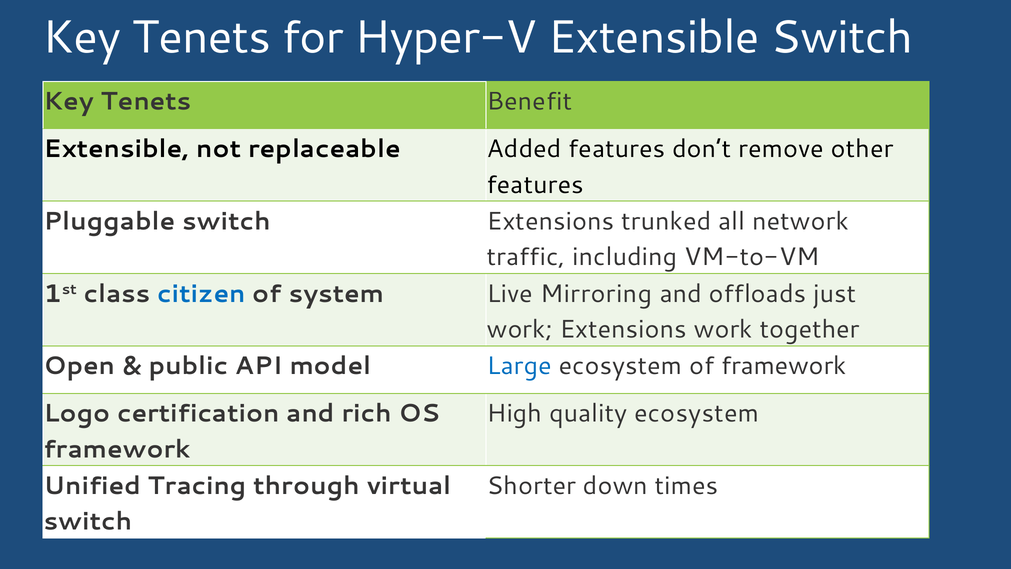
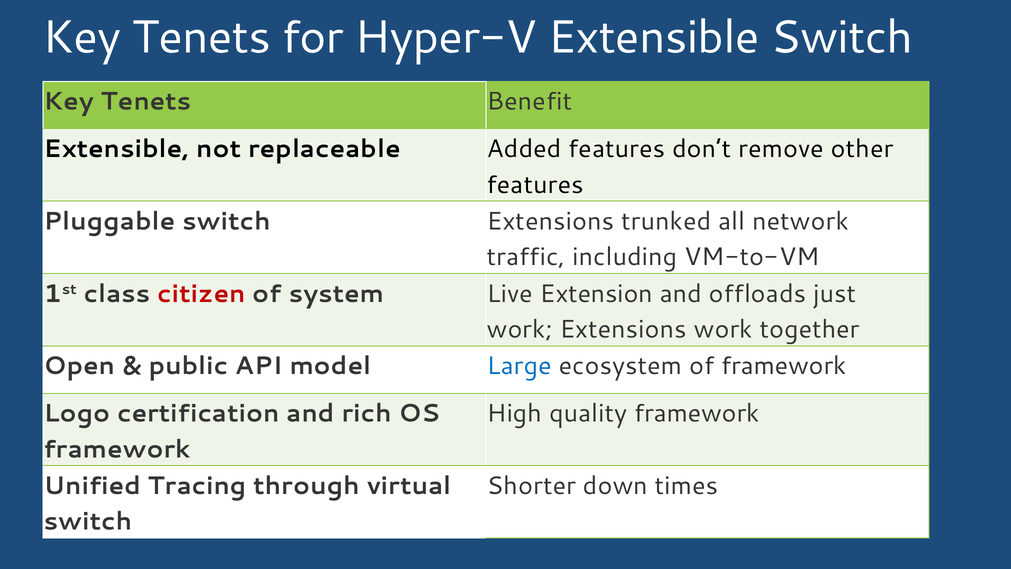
citizen colour: blue -> red
Mirroring: Mirroring -> Extension
quality ecosystem: ecosystem -> framework
